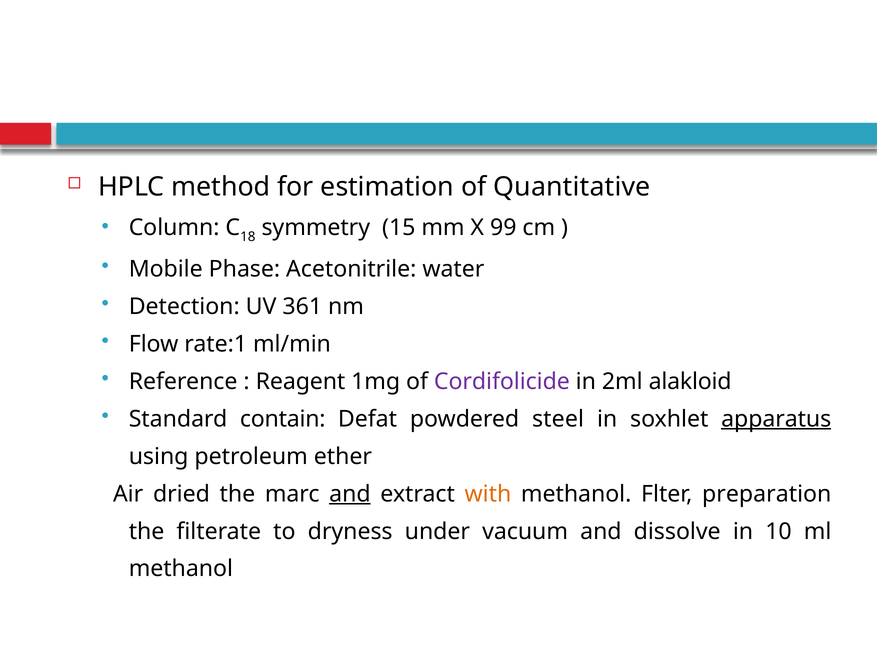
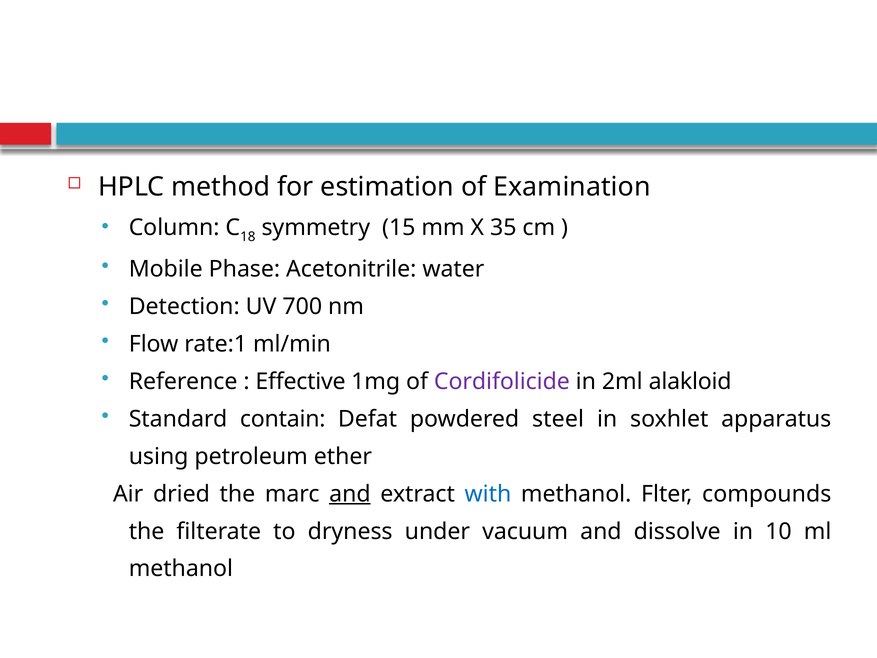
Quantitative: Quantitative -> Examination
99: 99 -> 35
361: 361 -> 700
Reagent: Reagent -> Effective
apparatus underline: present -> none
with colour: orange -> blue
preparation: preparation -> compounds
